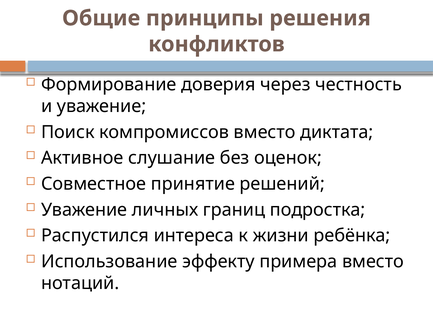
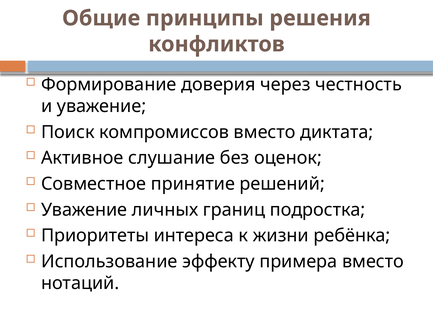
Распустился: Распустился -> Приоритеты
